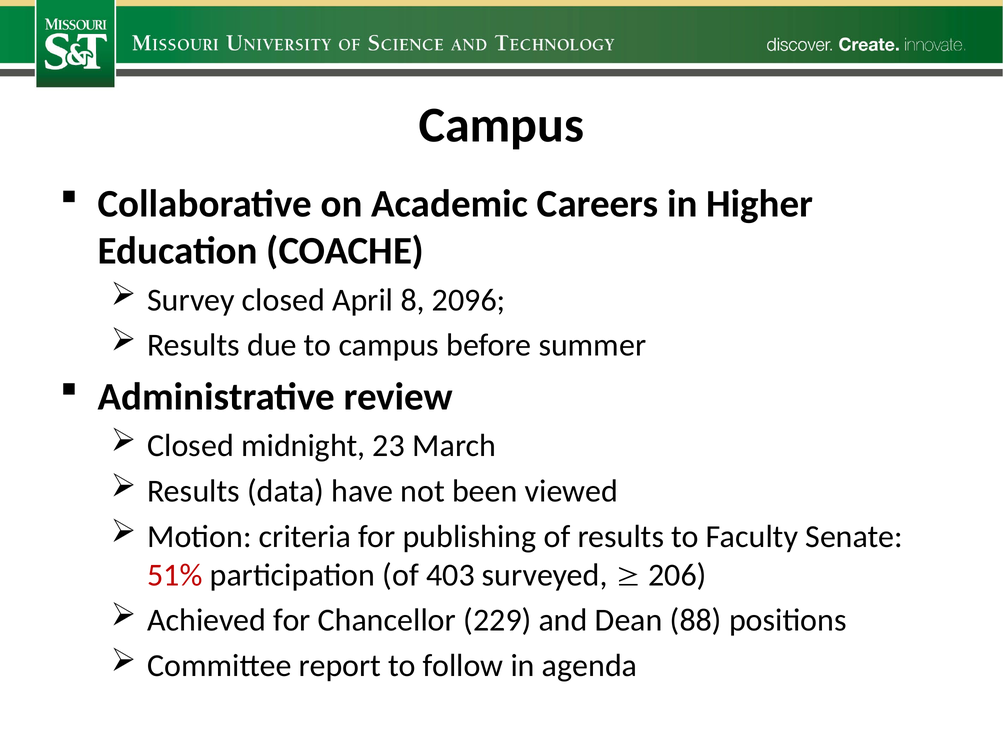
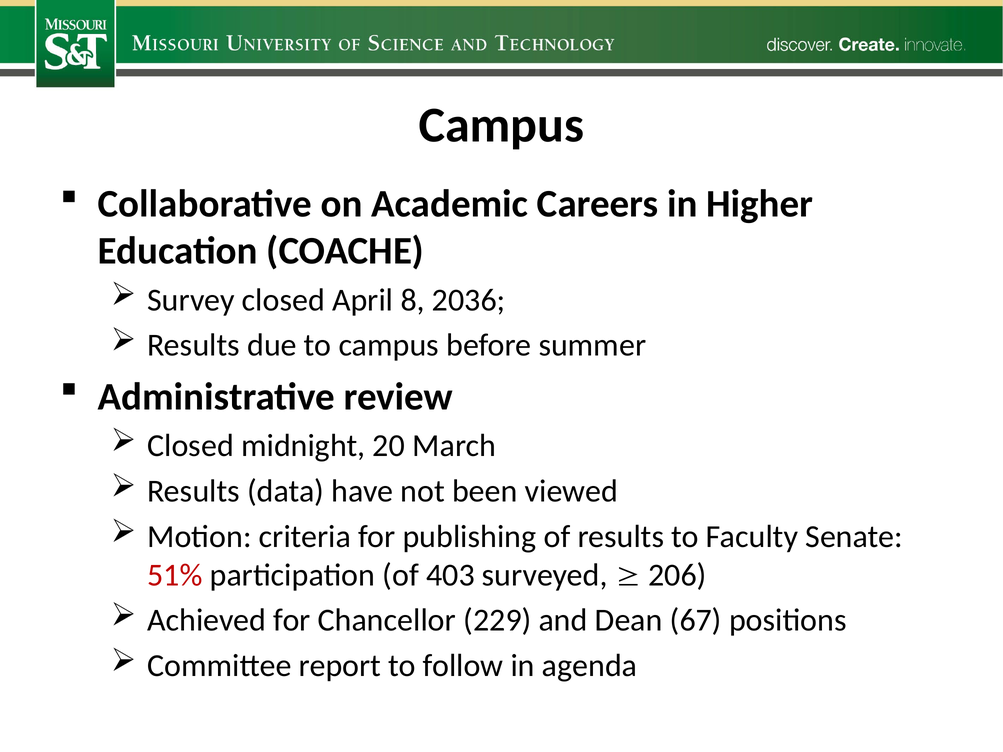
2096: 2096 -> 2036
23: 23 -> 20
88: 88 -> 67
